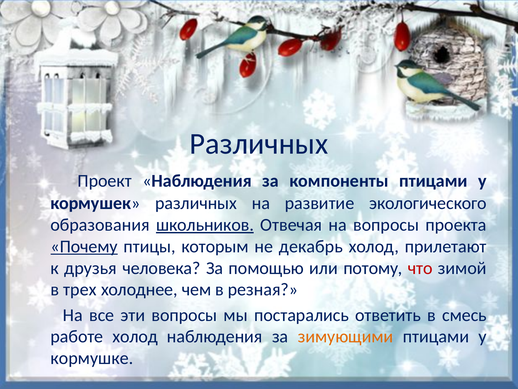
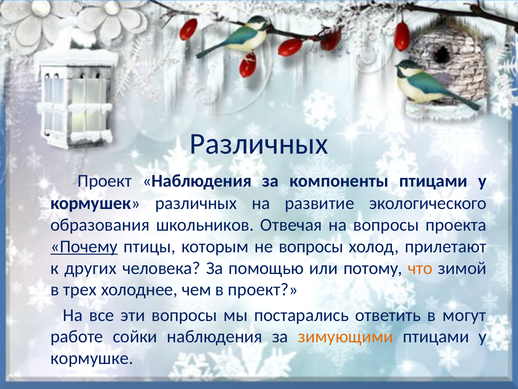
школьников underline: present -> none
не декабрь: декабрь -> вопросы
друзья: друзья -> других
что colour: red -> orange
в резная: резная -> проект
смесь: смесь -> могут
работе холод: холод -> сойки
